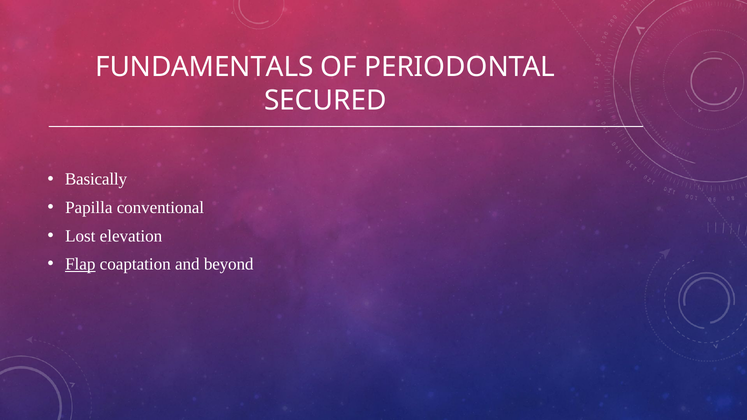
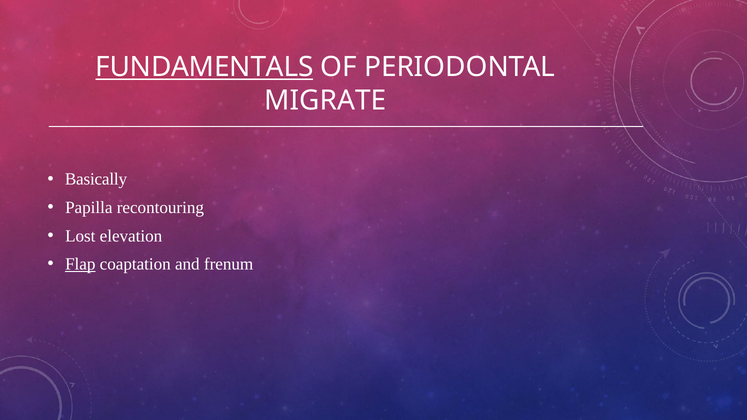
FUNDAMENTALS underline: none -> present
SECURED: SECURED -> MIGRATE
conventional: conventional -> recontouring
beyond: beyond -> frenum
